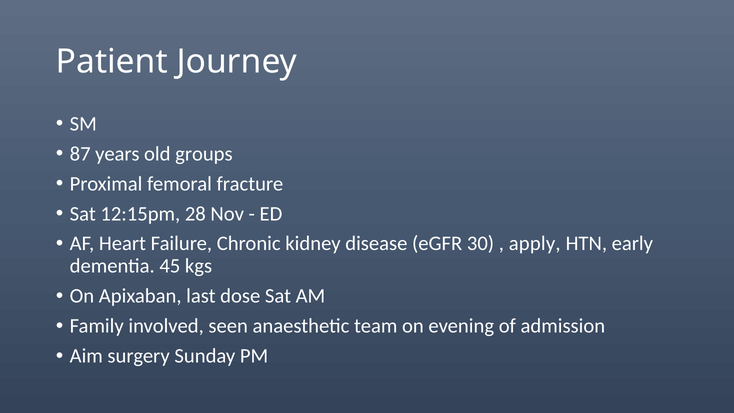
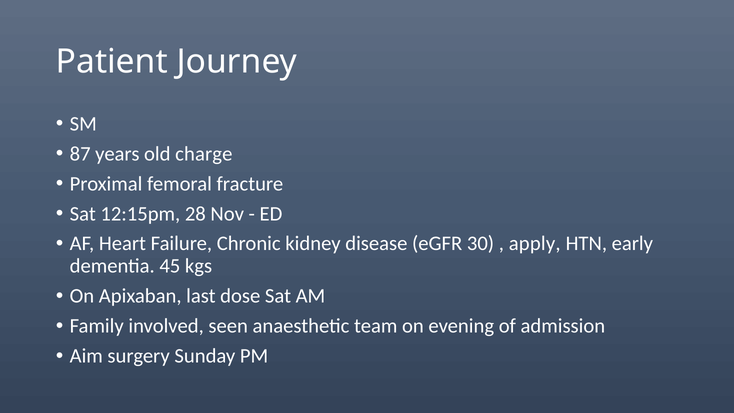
groups: groups -> charge
